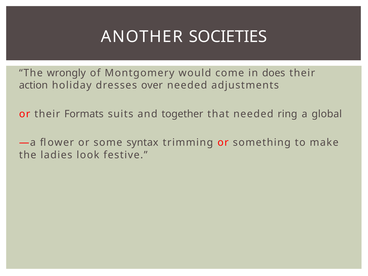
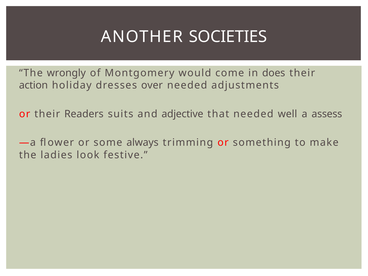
Formats: Formats -> Readers
together: together -> adjective
ring: ring -> well
global: global -> assess
syntax: syntax -> always
